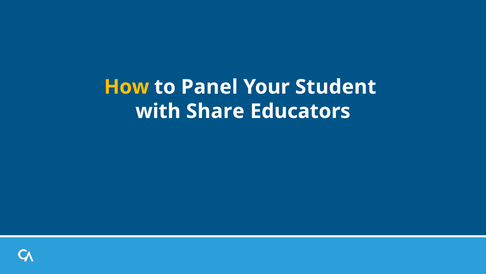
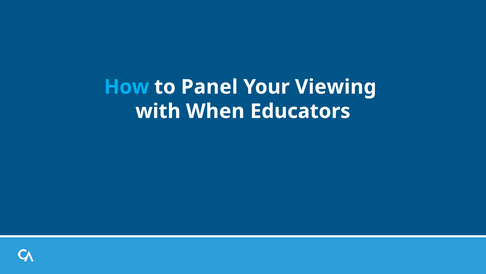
How colour: yellow -> light blue
Student: Student -> Viewing
Share: Share -> When
